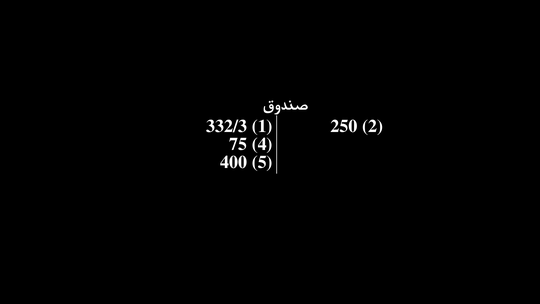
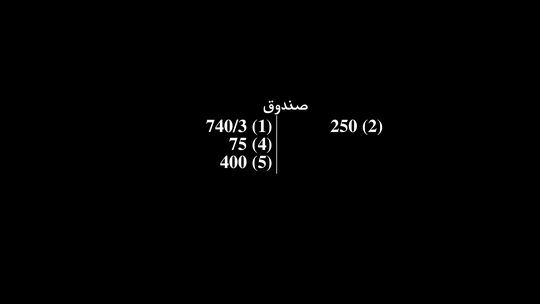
332/3: 332/3 -> 740/3
